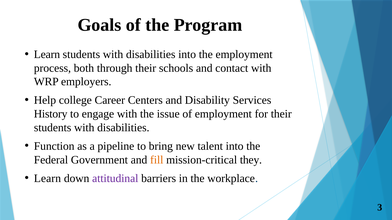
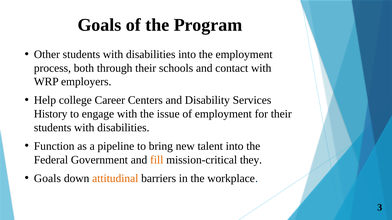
Learn at (47, 54): Learn -> Other
Learn at (47, 179): Learn -> Goals
attitudinal colour: purple -> orange
